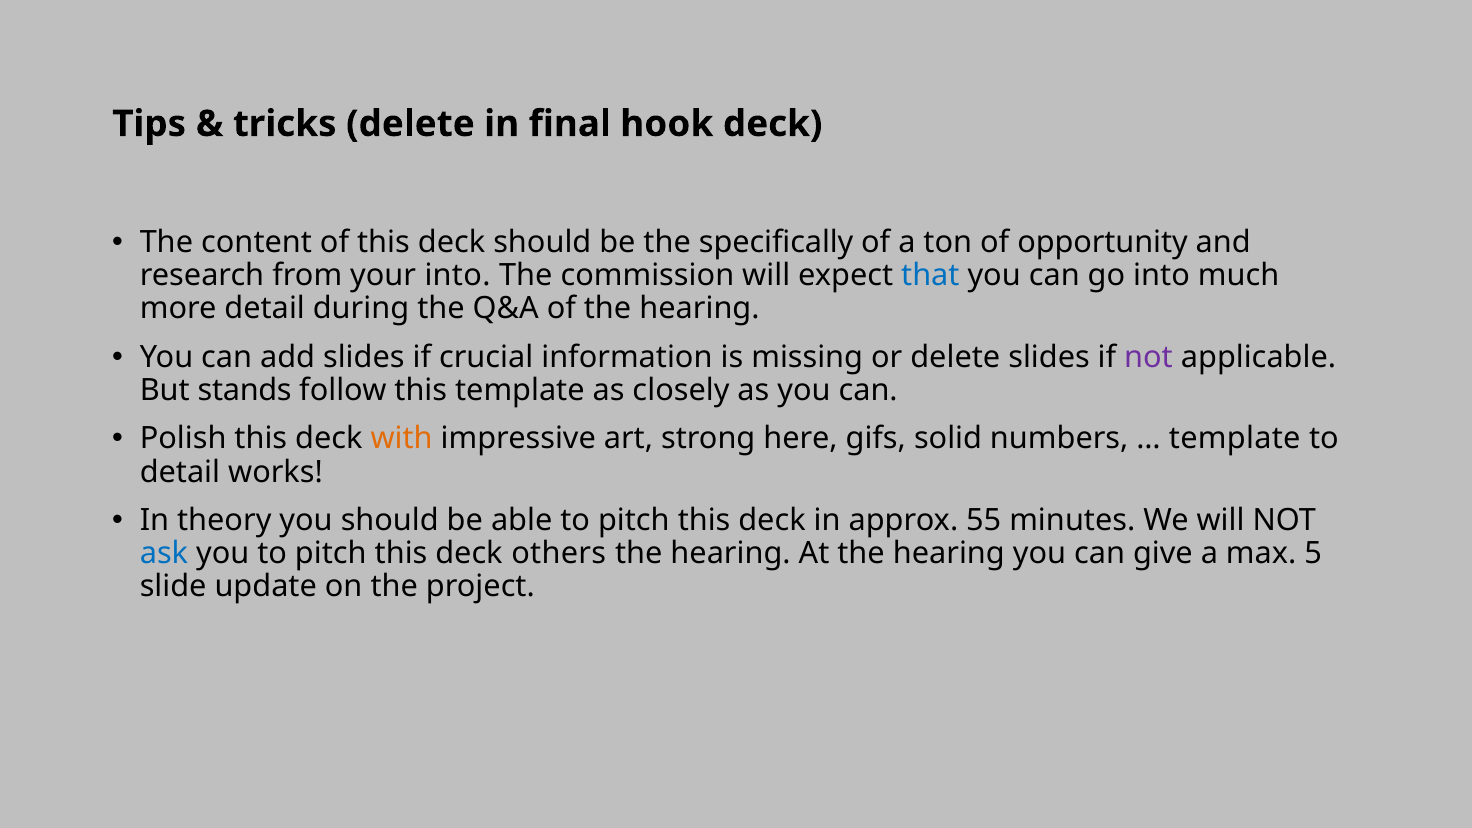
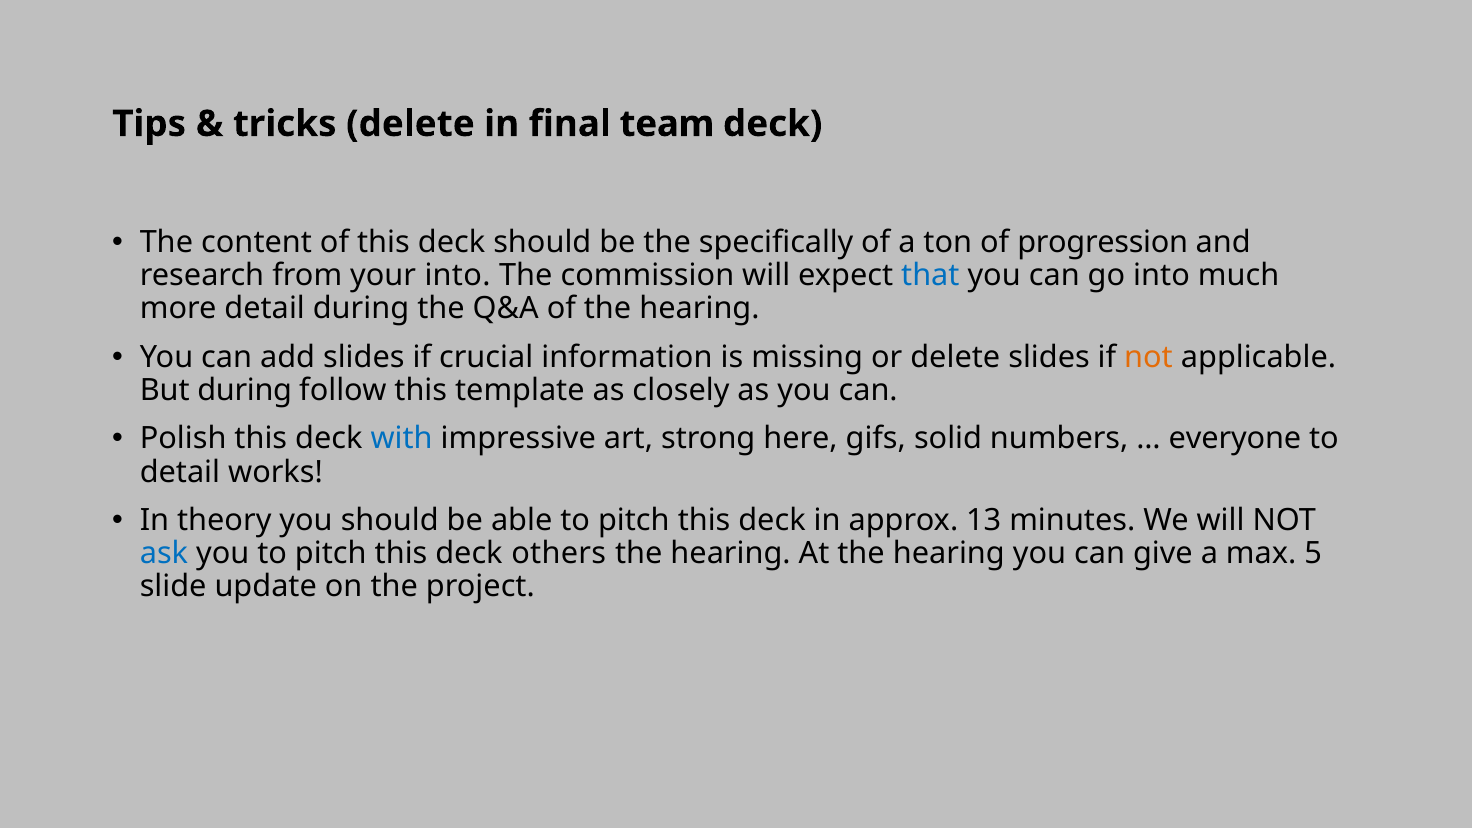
hook: hook -> team
opportunity: opportunity -> progression
not at (1149, 357) colour: purple -> orange
But stands: stands -> during
with colour: orange -> blue
template at (1235, 439): template -> everyone
55: 55 -> 13
